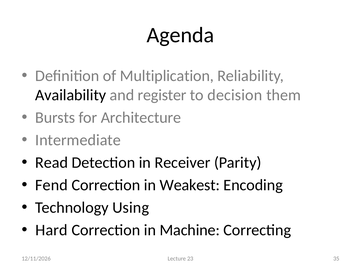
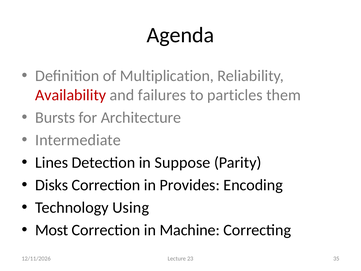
Availability colour: black -> red
register: register -> failures
decision: decision -> particles
Read: Read -> Lines
Receiver: Receiver -> Suppose
Fend: Fend -> Disks
Weakest: Weakest -> Provides
Hard: Hard -> Most
